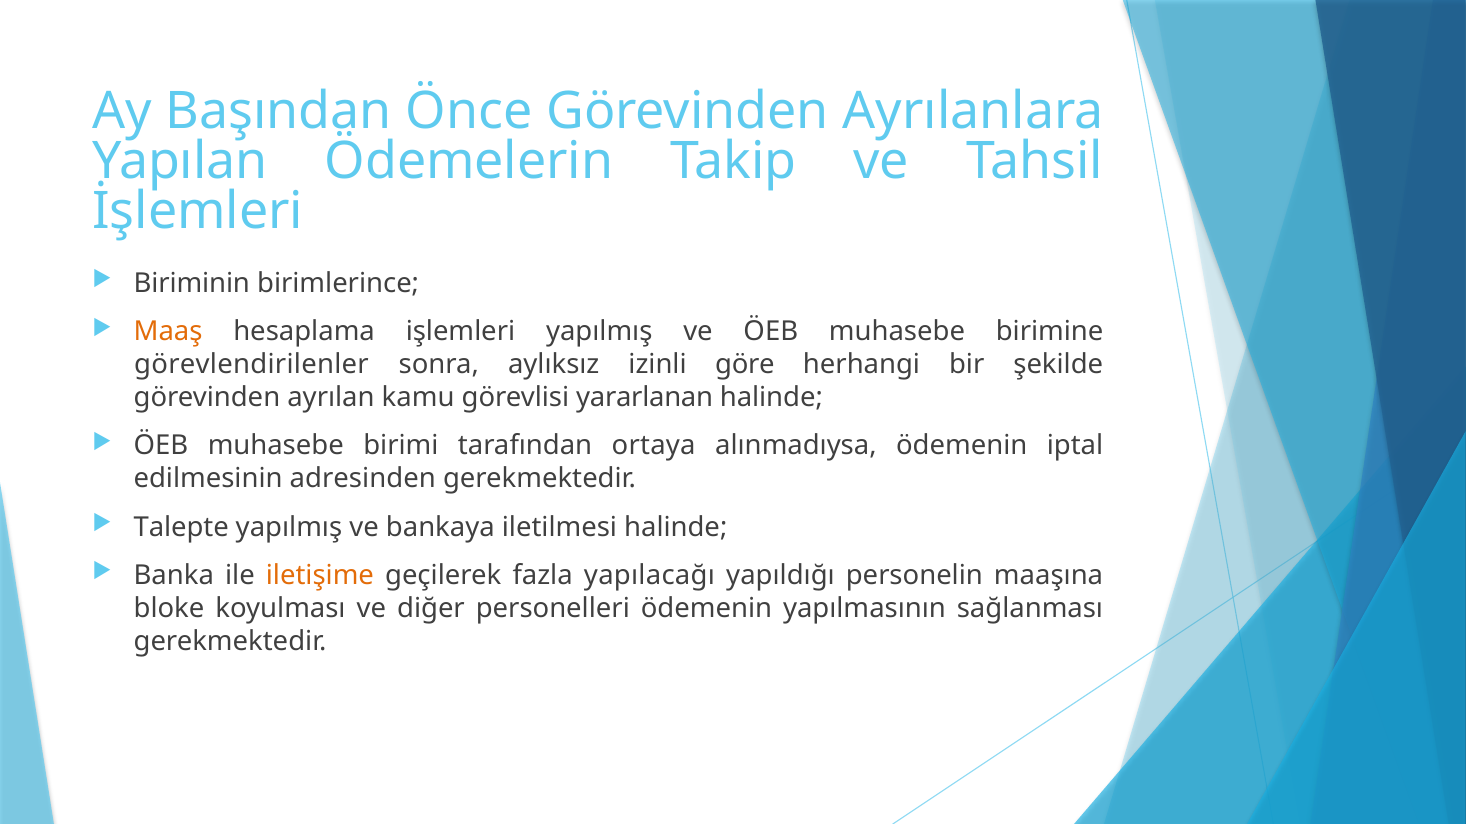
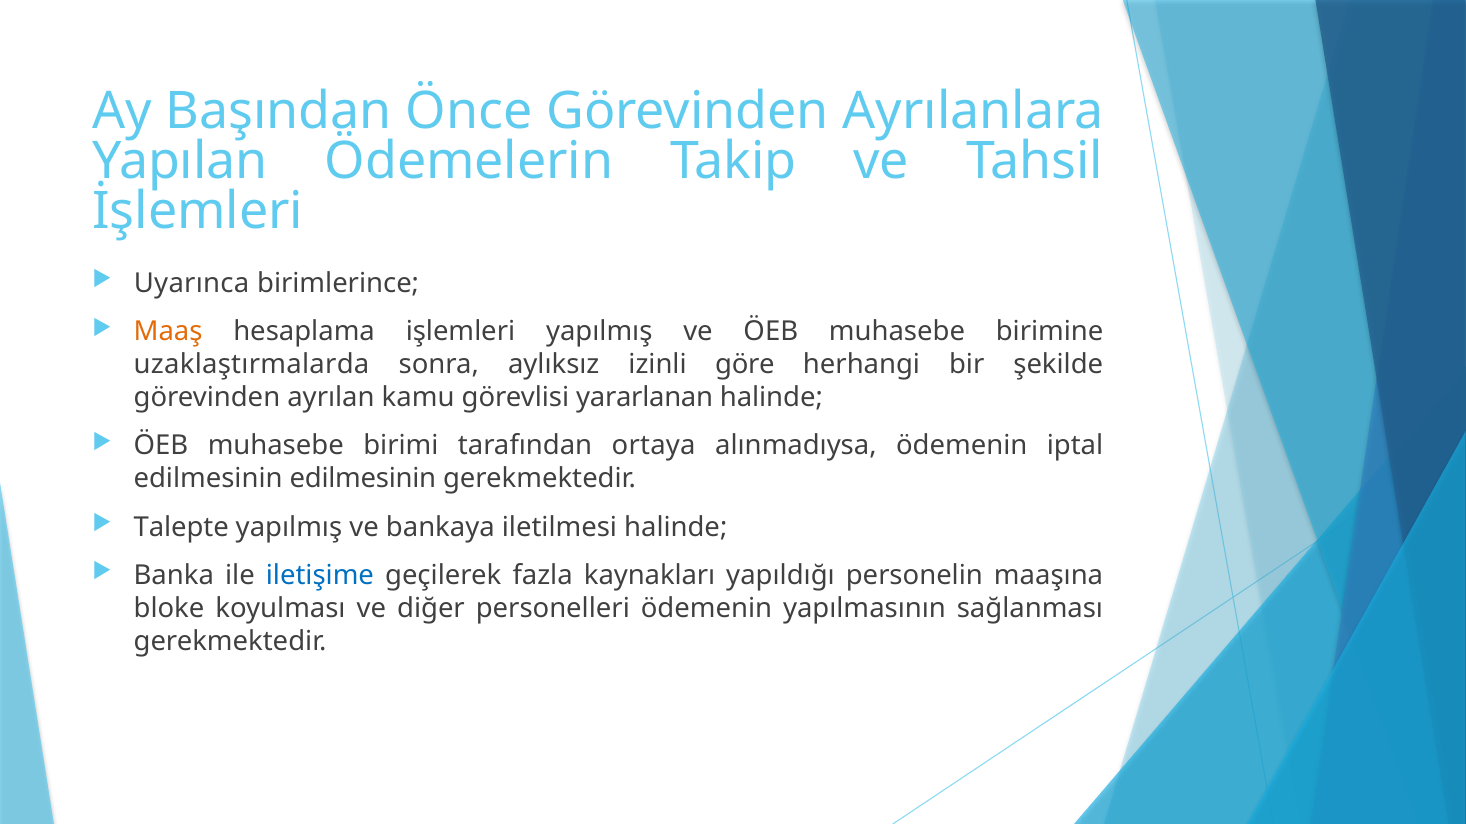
Biriminin: Biriminin -> Uyarınca
görevlendirilenler: görevlendirilenler -> uzaklaştırmalarda
edilmesinin adresinden: adresinden -> edilmesinin
iletişime colour: orange -> blue
yapılacağı: yapılacağı -> kaynakları
